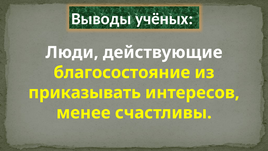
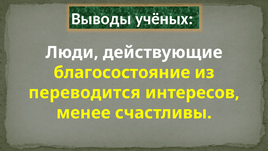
приказывать: приказывать -> переводится
